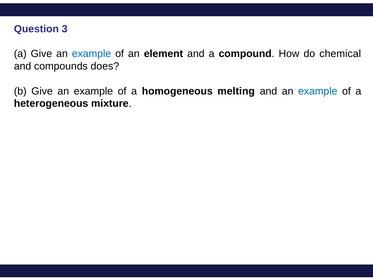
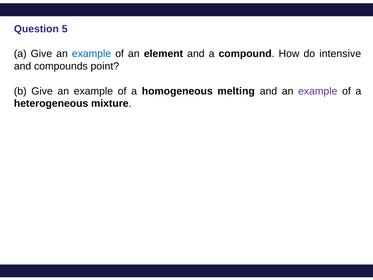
3: 3 -> 5
chemical: chemical -> intensive
does: does -> point
example at (318, 91) colour: blue -> purple
